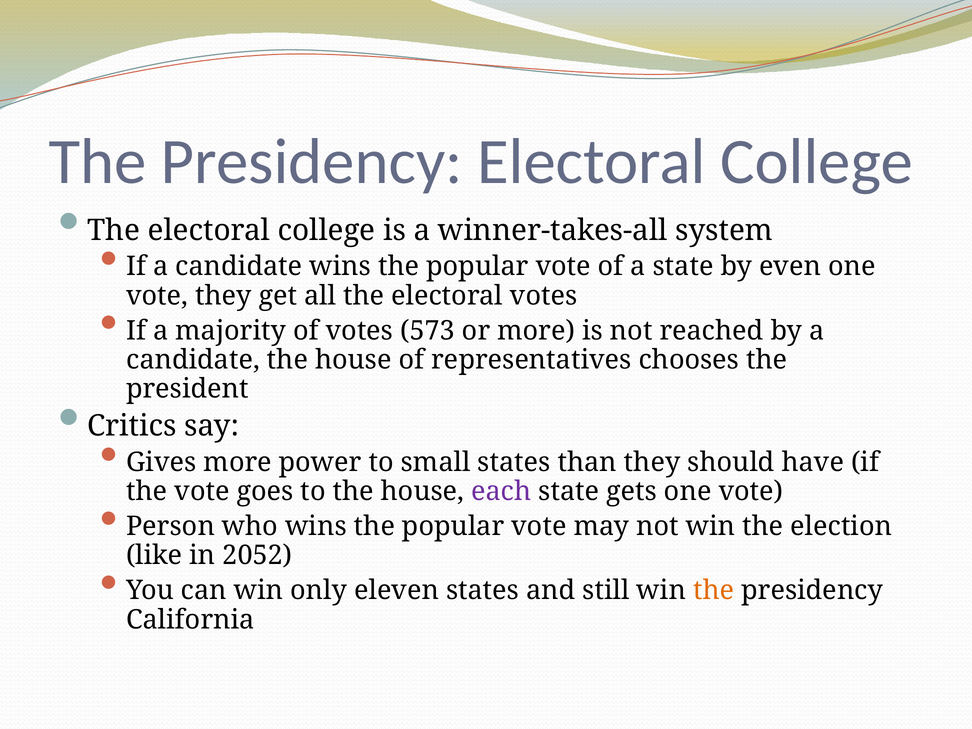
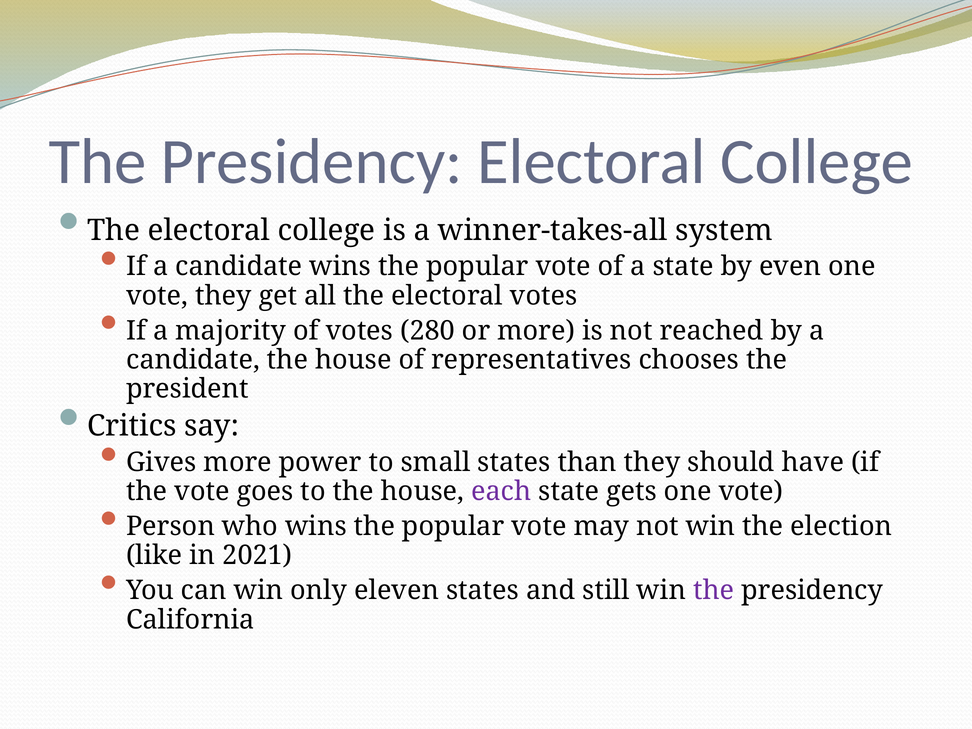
573: 573 -> 280
2052: 2052 -> 2021
the at (714, 591) colour: orange -> purple
